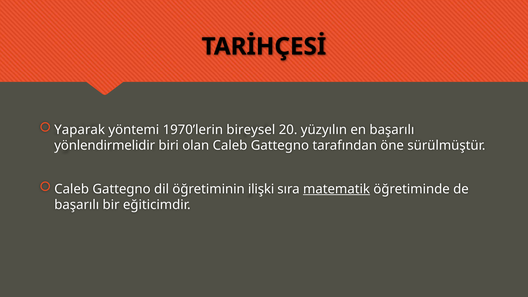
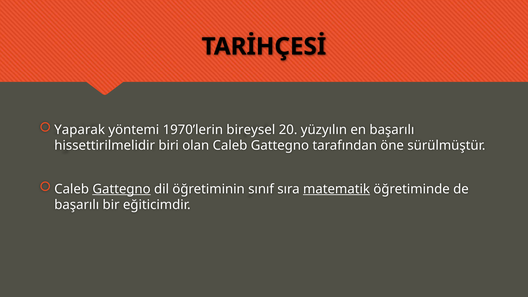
yönlendirmelidir: yönlendirmelidir -> hissettirilmelidir
Gattegno at (122, 189) underline: none -> present
ilişki: ilişki -> sınıf
